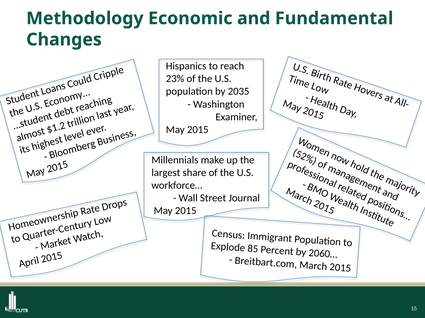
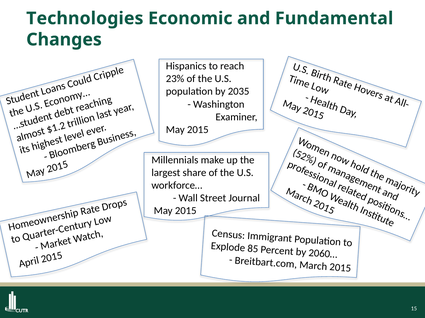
Methodology: Methodology -> Technologies
